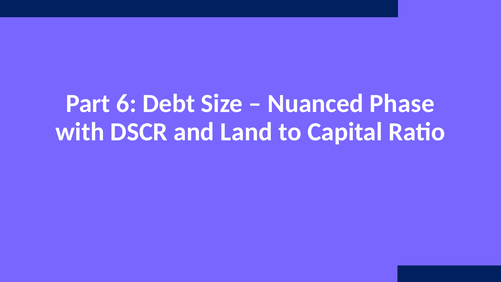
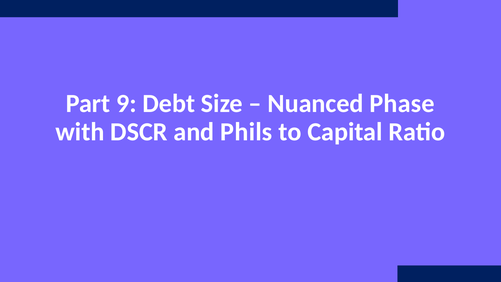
6: 6 -> 9
Land: Land -> Phils
